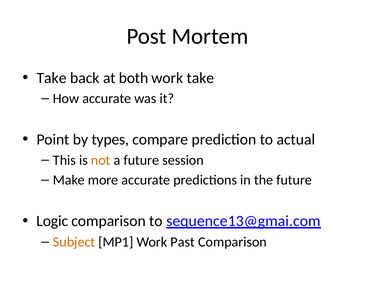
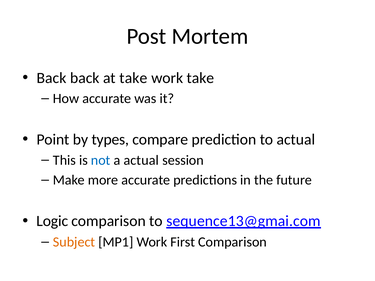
Take at (52, 78): Take -> Back
at both: both -> take
not colour: orange -> blue
a future: future -> actual
Past: Past -> First
